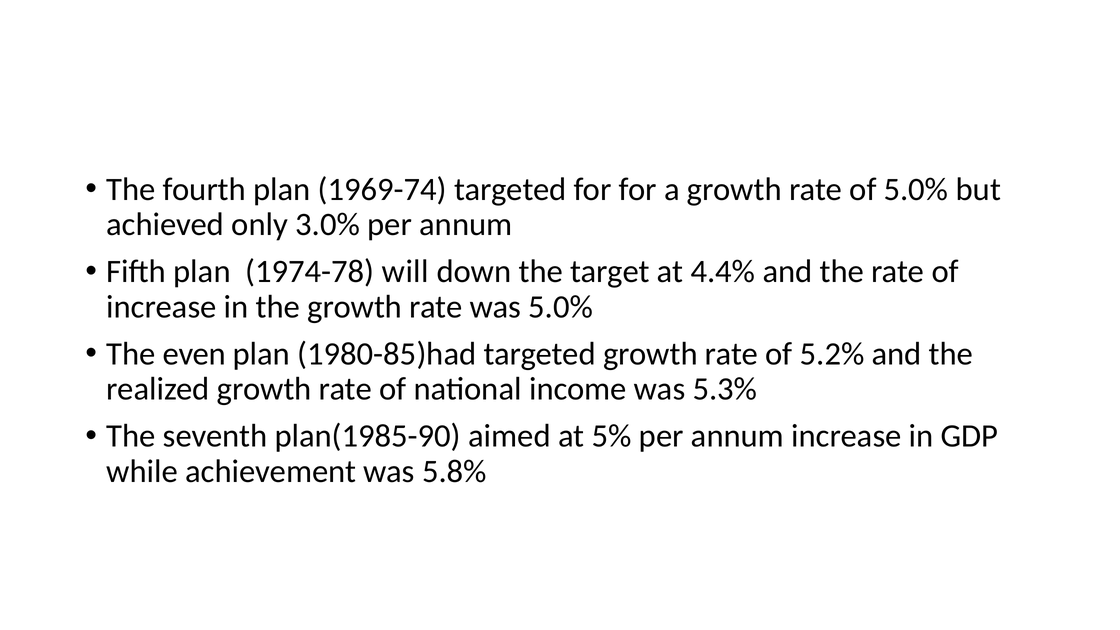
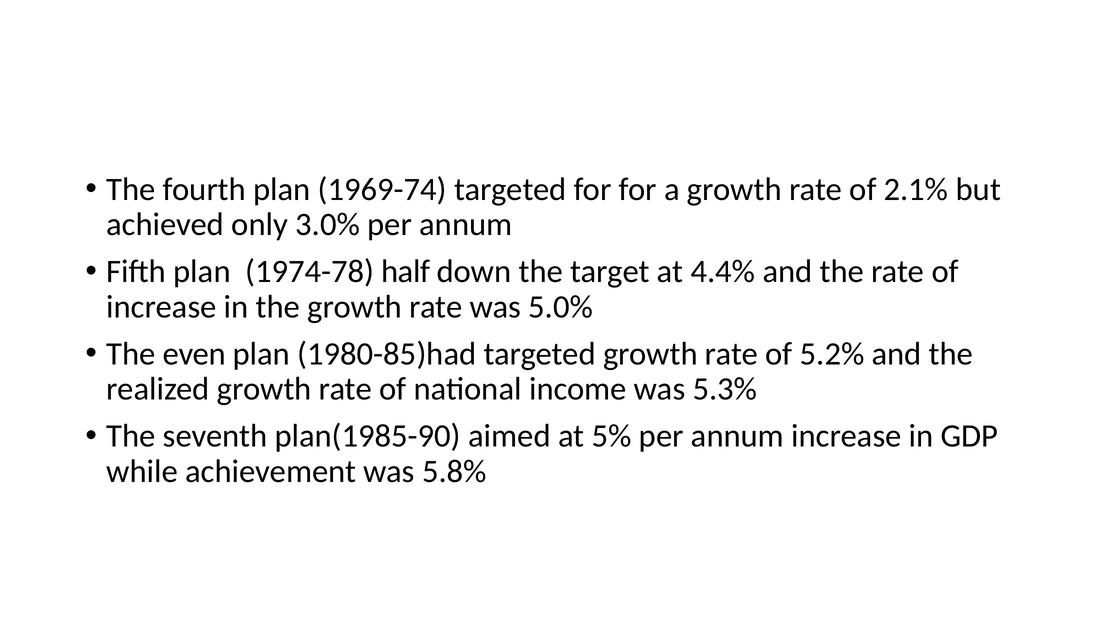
of 5.0%: 5.0% -> 2.1%
will: will -> half
